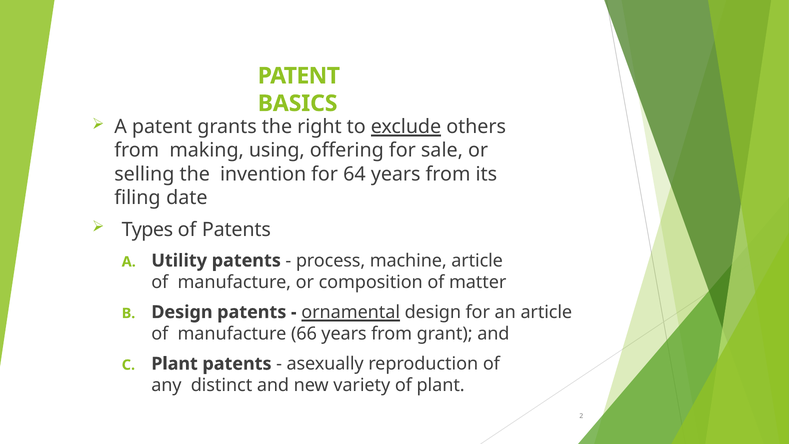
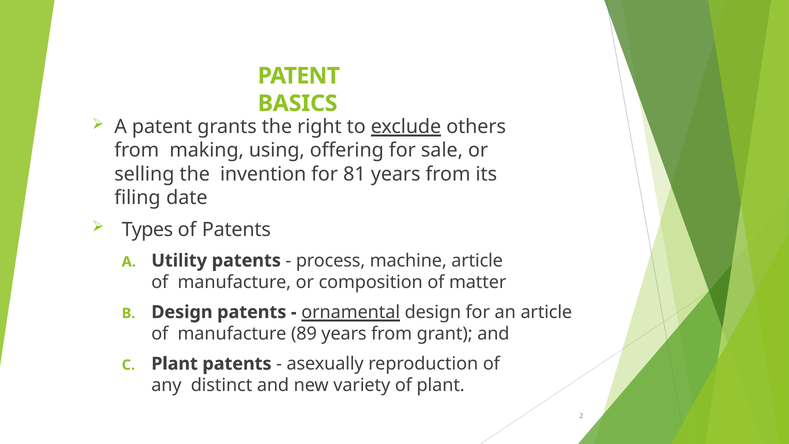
64: 64 -> 81
66: 66 -> 89
